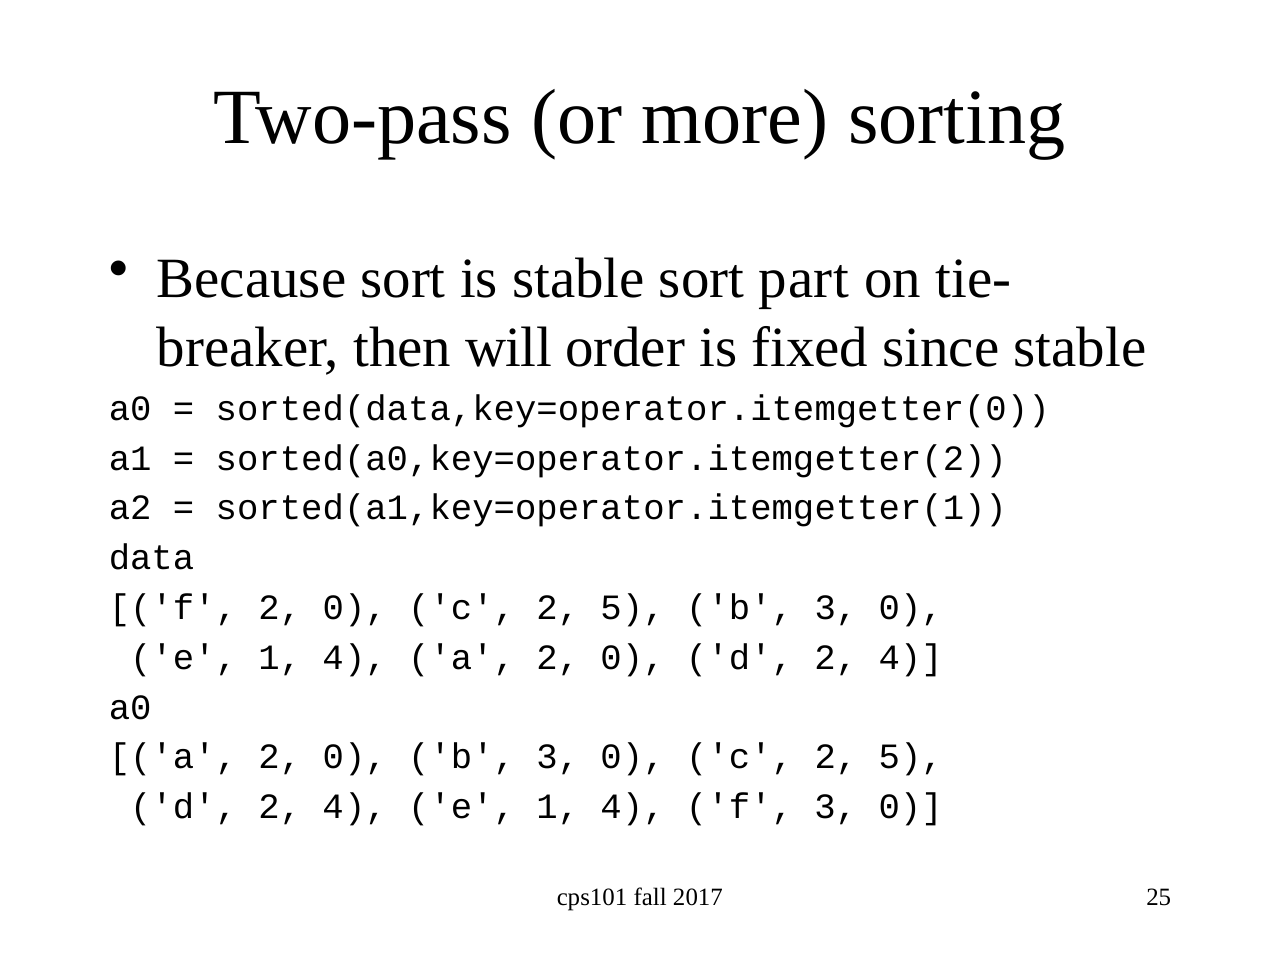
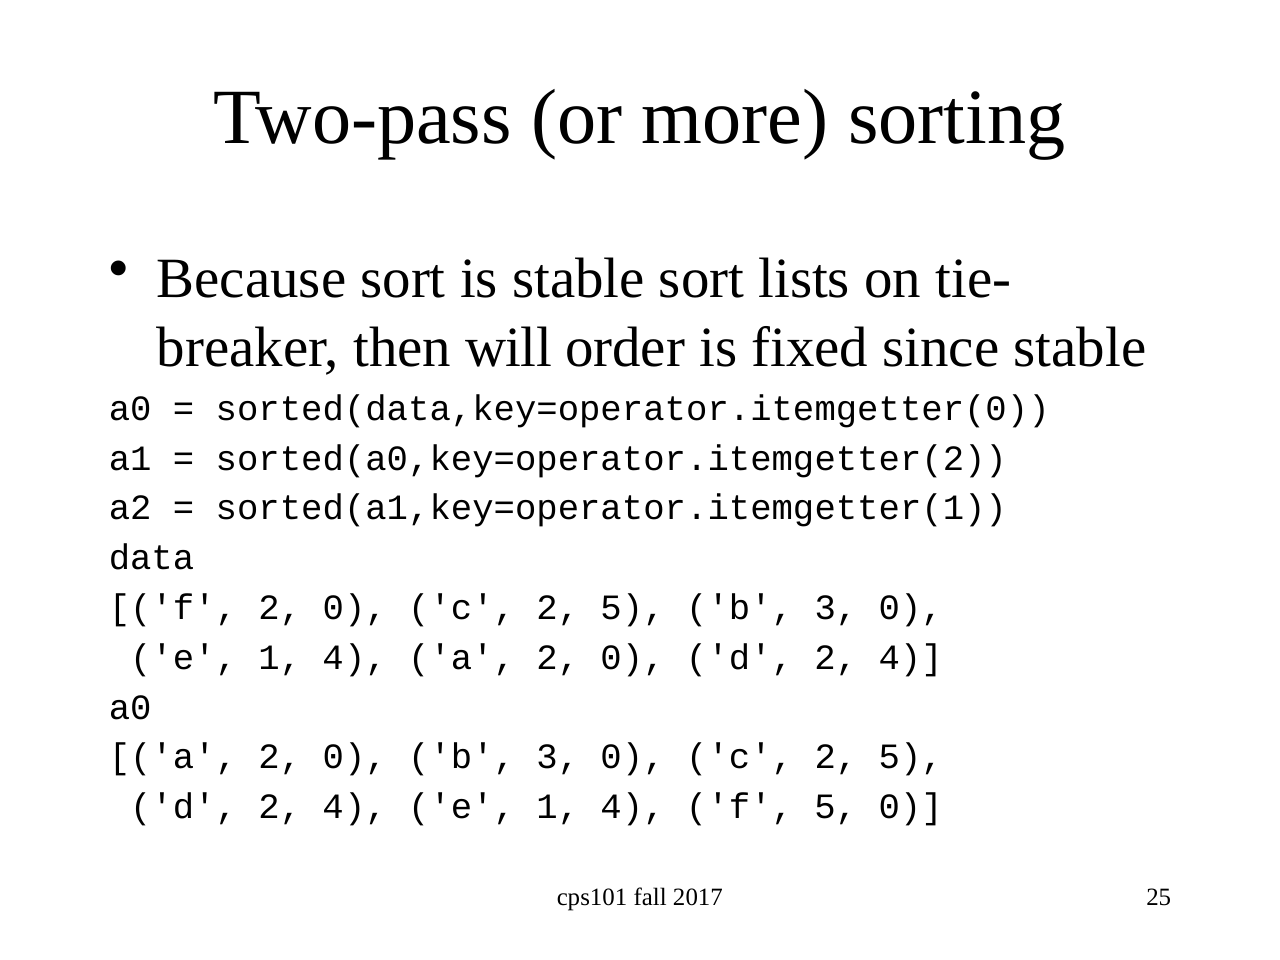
part: part -> lists
f 3: 3 -> 5
